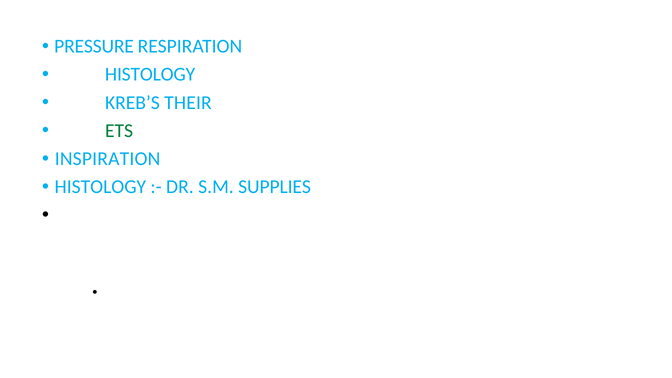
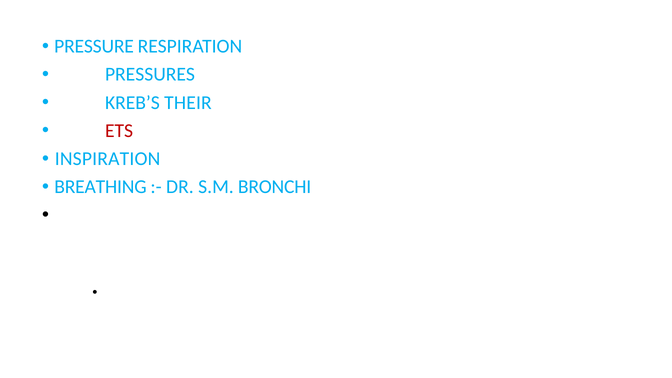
HISTOLOGY at (150, 74): HISTOLOGY -> PRESSURES
ETS colour: green -> red
HISTOLOGY at (100, 187): HISTOLOGY -> BREATHING
SUPPLIES: SUPPLIES -> BRONCHI
